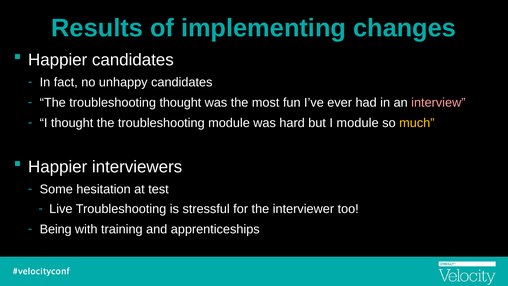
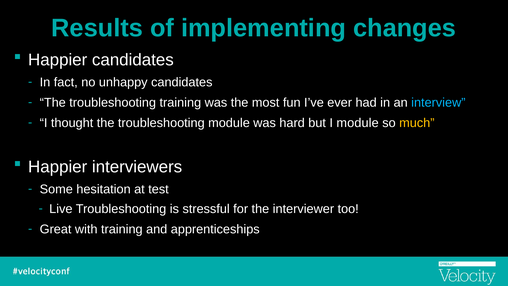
troubleshooting thought: thought -> training
interview colour: pink -> light blue
Being: Being -> Great
